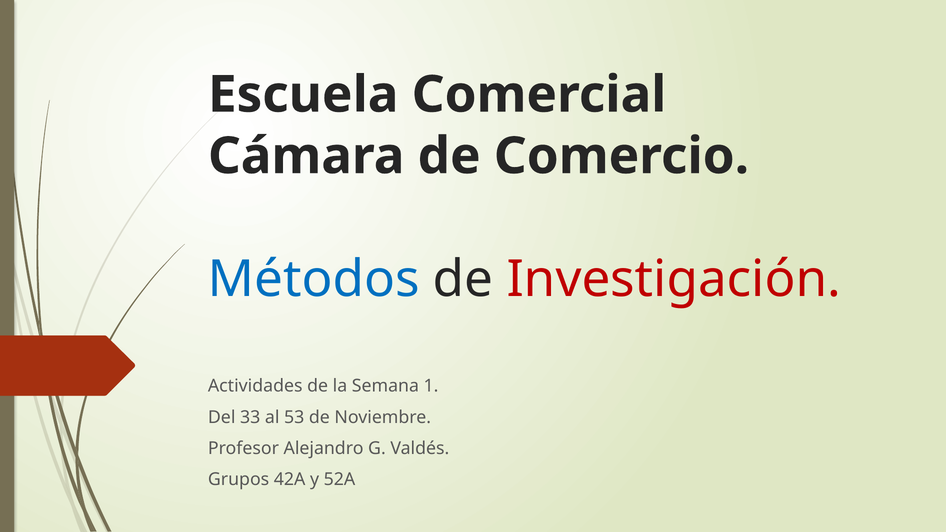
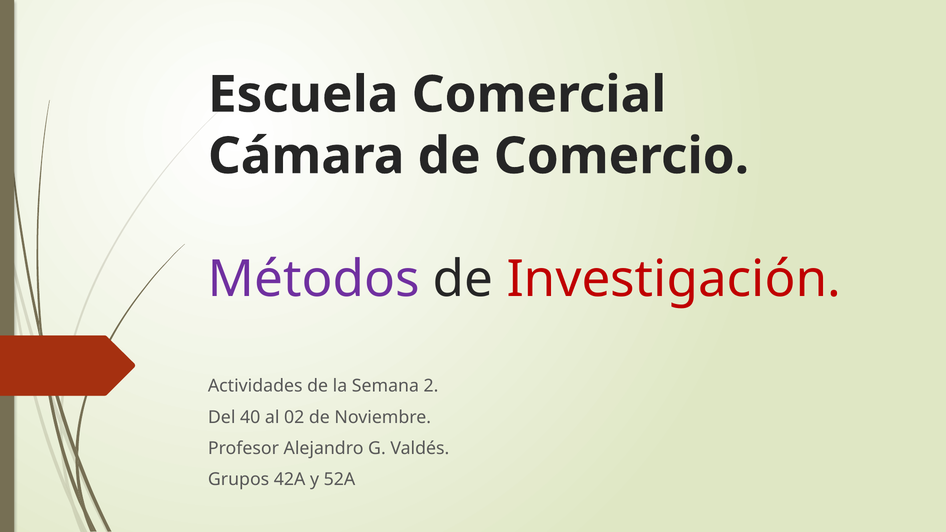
Métodos colour: blue -> purple
1: 1 -> 2
33: 33 -> 40
53: 53 -> 02
